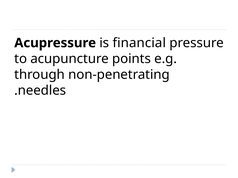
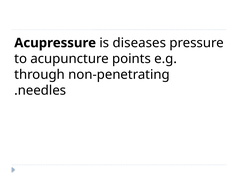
financial: financial -> diseases
